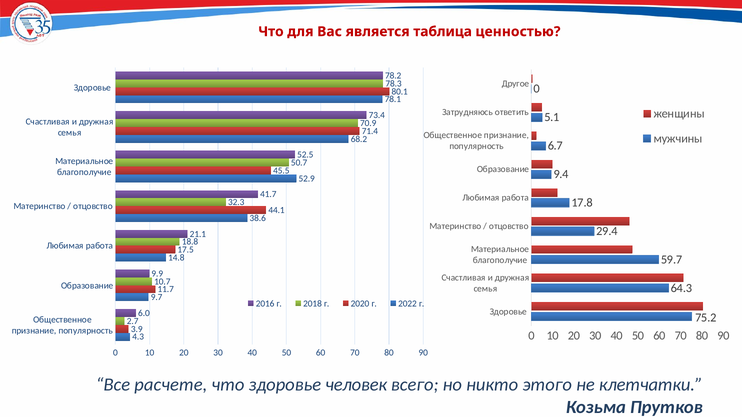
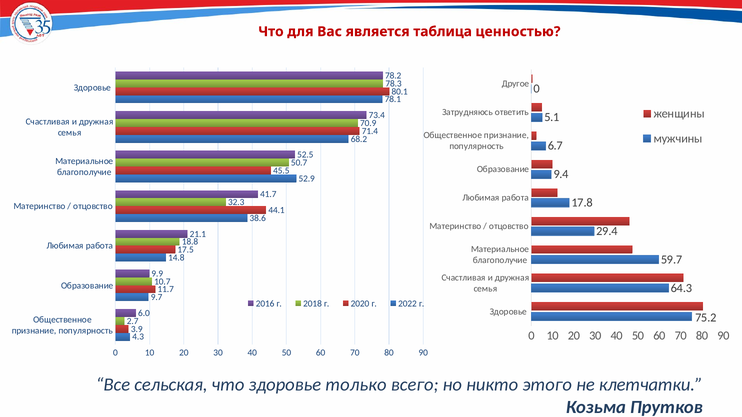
расчете: расчете -> сельская
человек: человек -> только
